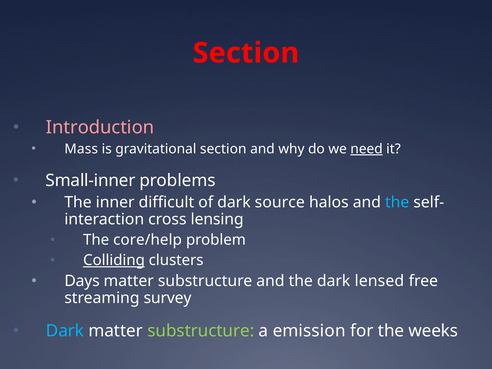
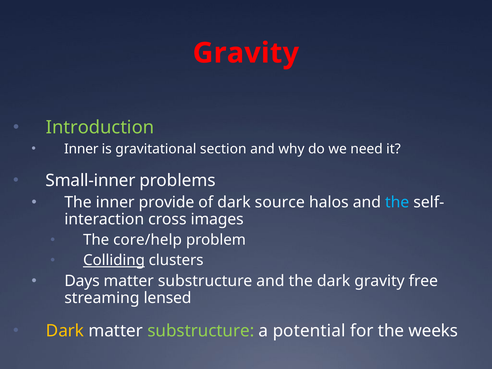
Section at (246, 53): Section -> Gravity
Introduction colour: pink -> light green
Mass at (81, 149): Mass -> Inner
need underline: present -> none
difficult: difficult -> provide
lensing: lensing -> images
dark lensed: lensed -> gravity
survey: survey -> lensed
Dark at (65, 331) colour: light blue -> yellow
emission: emission -> potential
